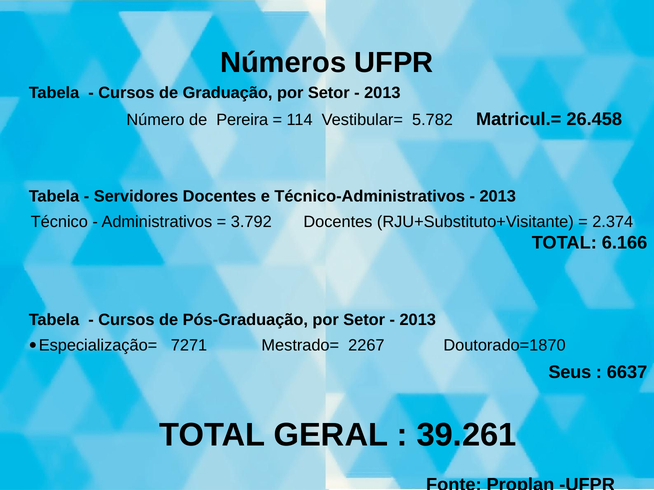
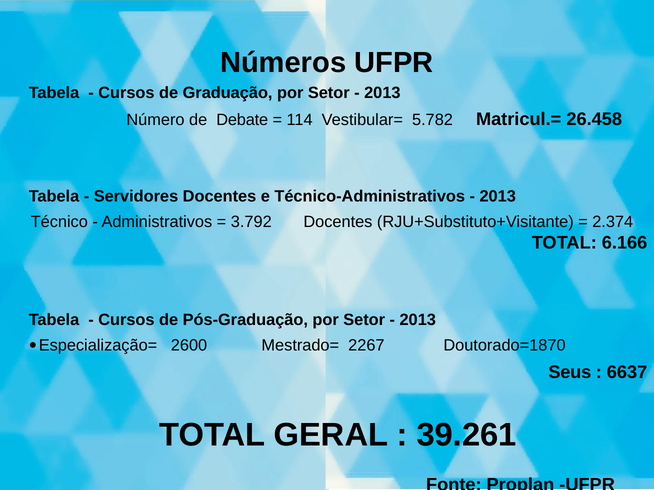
Pereira: Pereira -> Debate
7271: 7271 -> 2600
